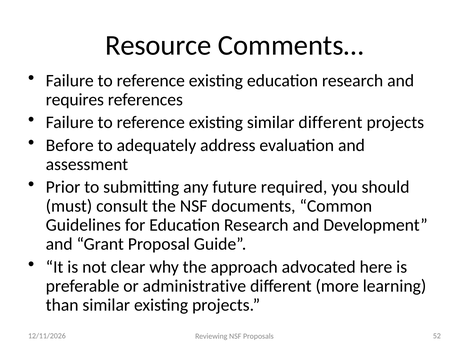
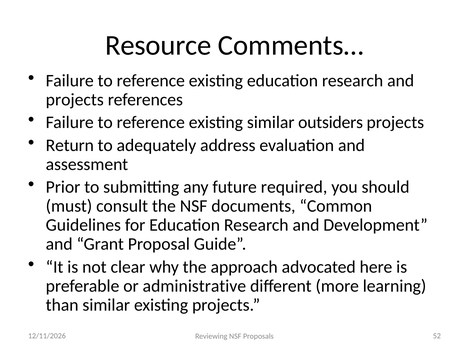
requires at (75, 100): requires -> projects
similar different: different -> outsiders
Before: Before -> Return
